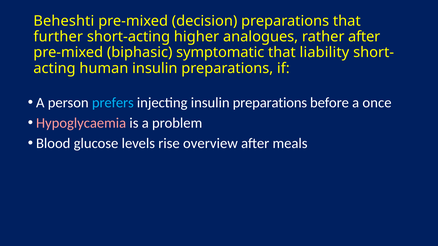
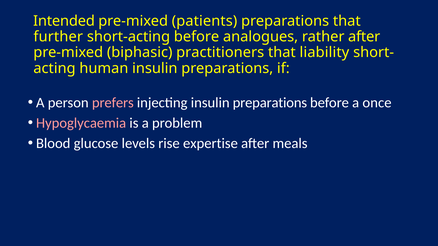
Beheshti: Beheshti -> Intended
decision: decision -> patients
short-acting higher: higher -> before
symptomatic: symptomatic -> practitioners
prefers colour: light blue -> pink
overview: overview -> expertise
